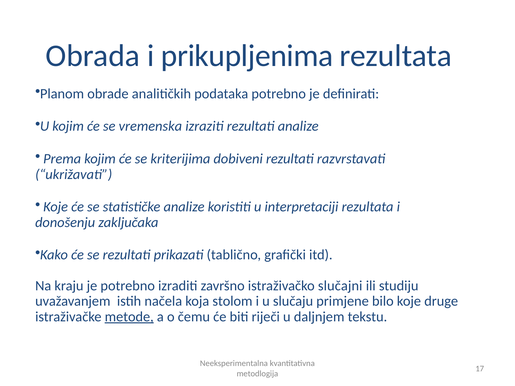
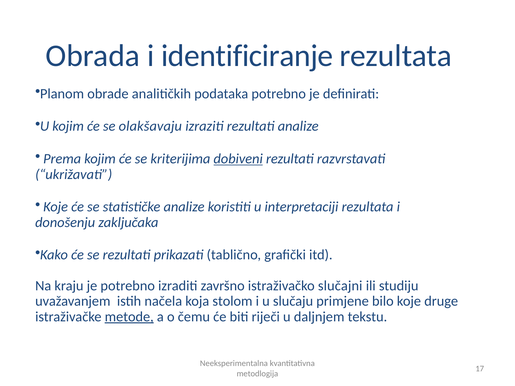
prikupljenima: prikupljenima -> identificiranje
vremenska: vremenska -> olakšavaju
dobiveni underline: none -> present
